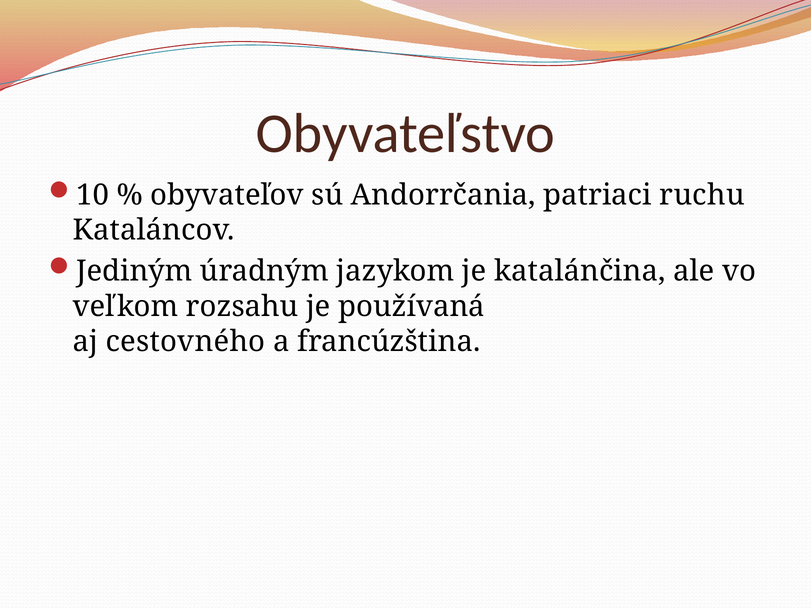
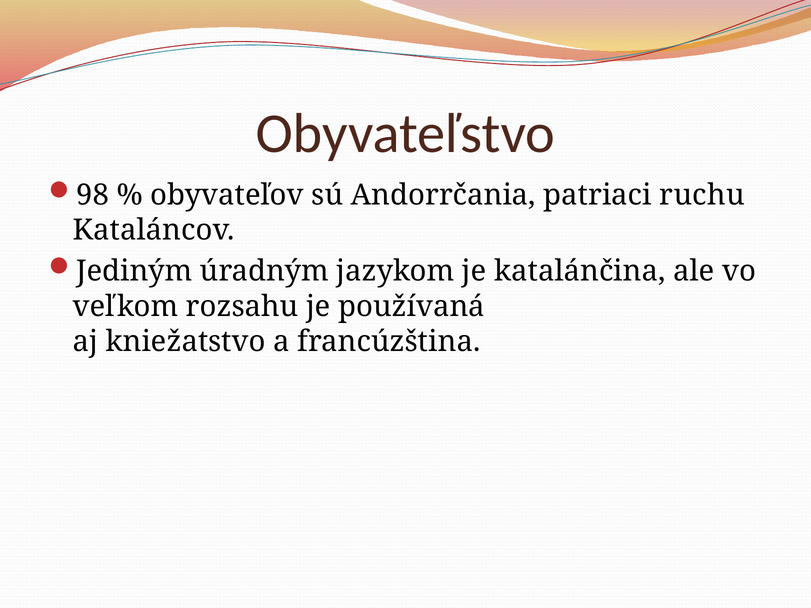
10: 10 -> 98
cestovného: cestovného -> kniežatstvo
